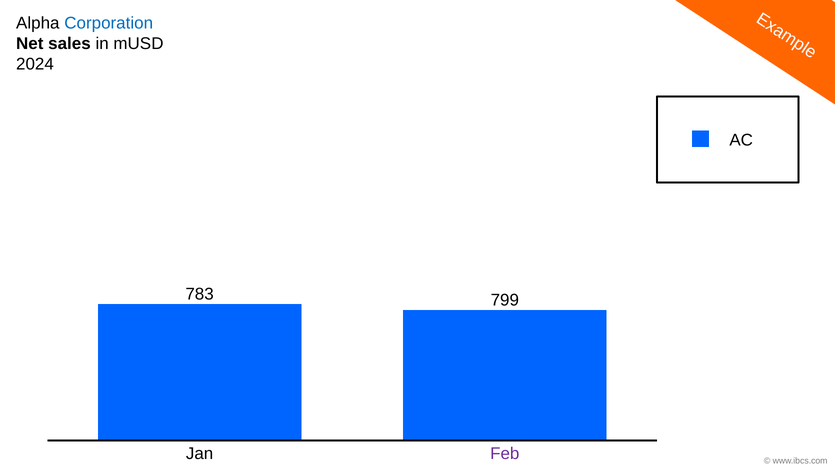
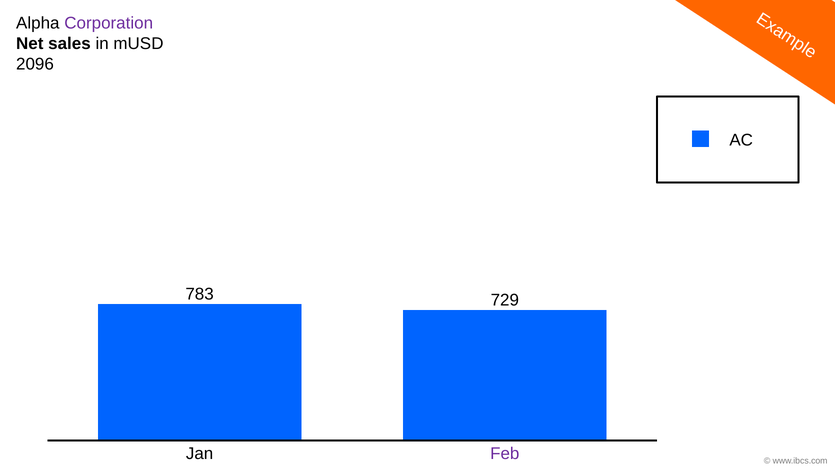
Corporation colour: blue -> purple
2024: 2024 -> 2096
799: 799 -> 729
